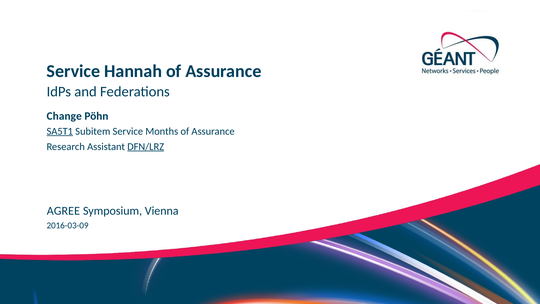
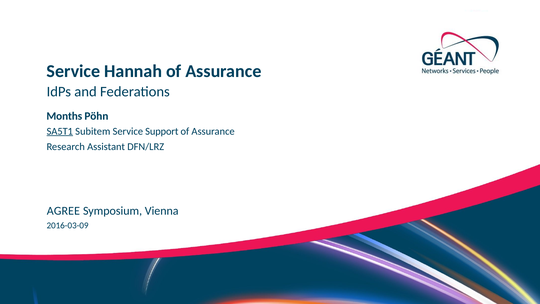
Change: Change -> Months
Months: Months -> Support
DFN/LRZ underline: present -> none
